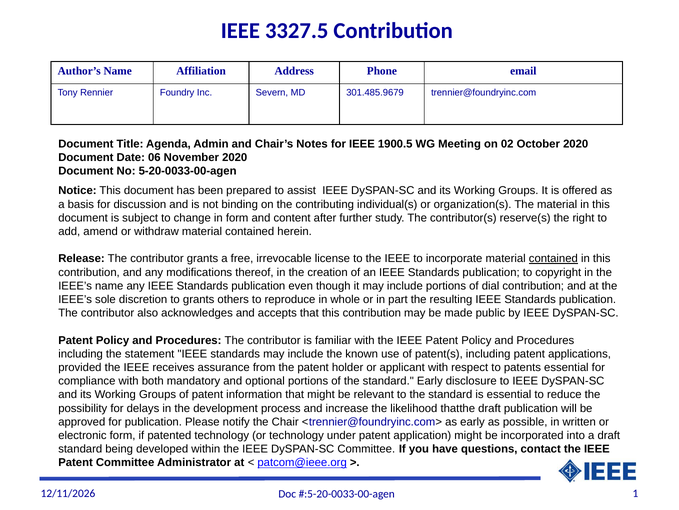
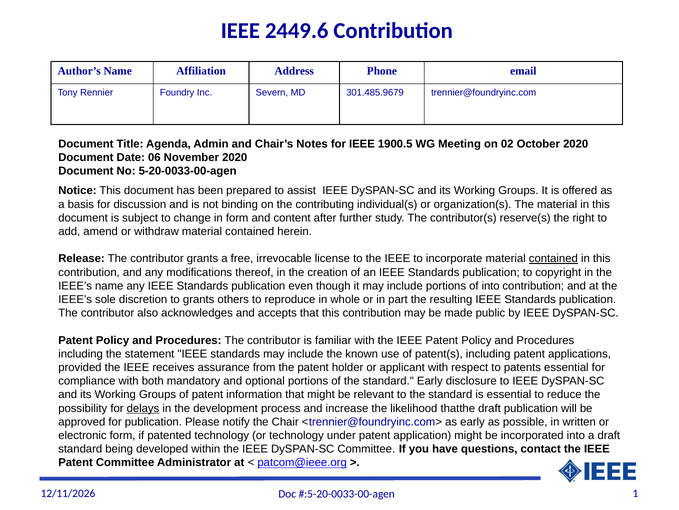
3327.5: 3327.5 -> 2449.6
of dial: dial -> into
delays underline: none -> present
